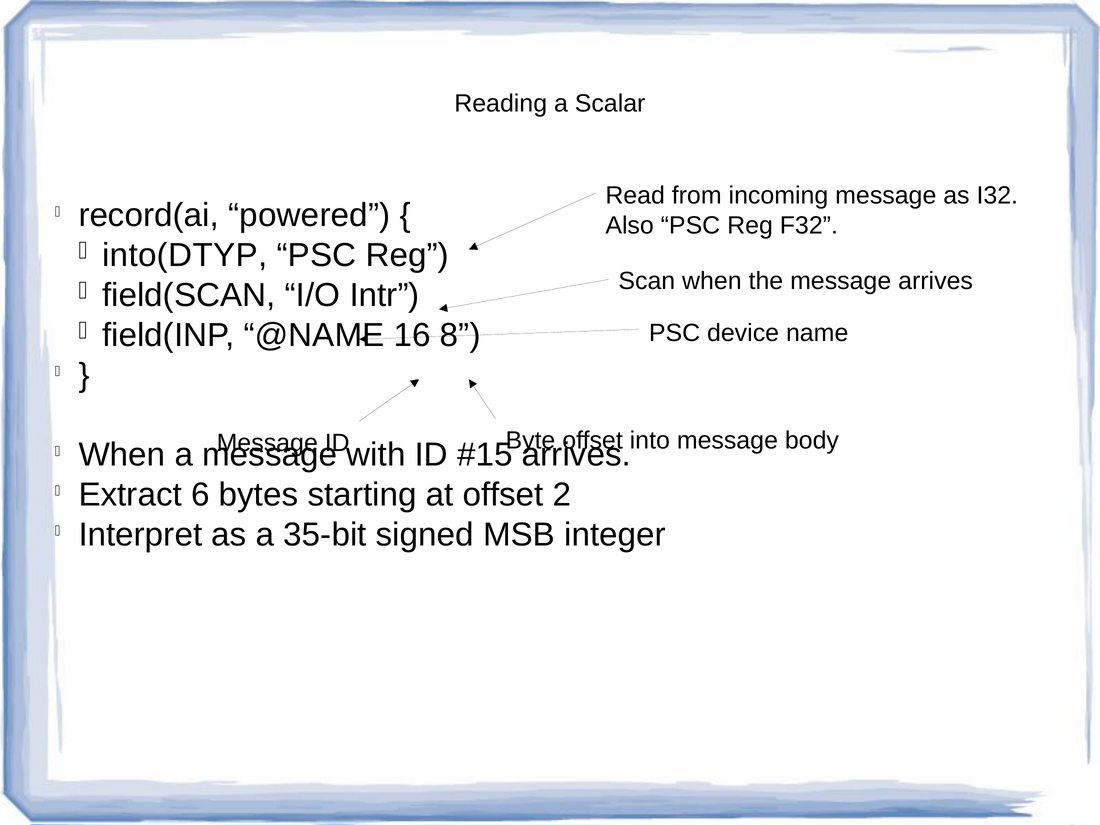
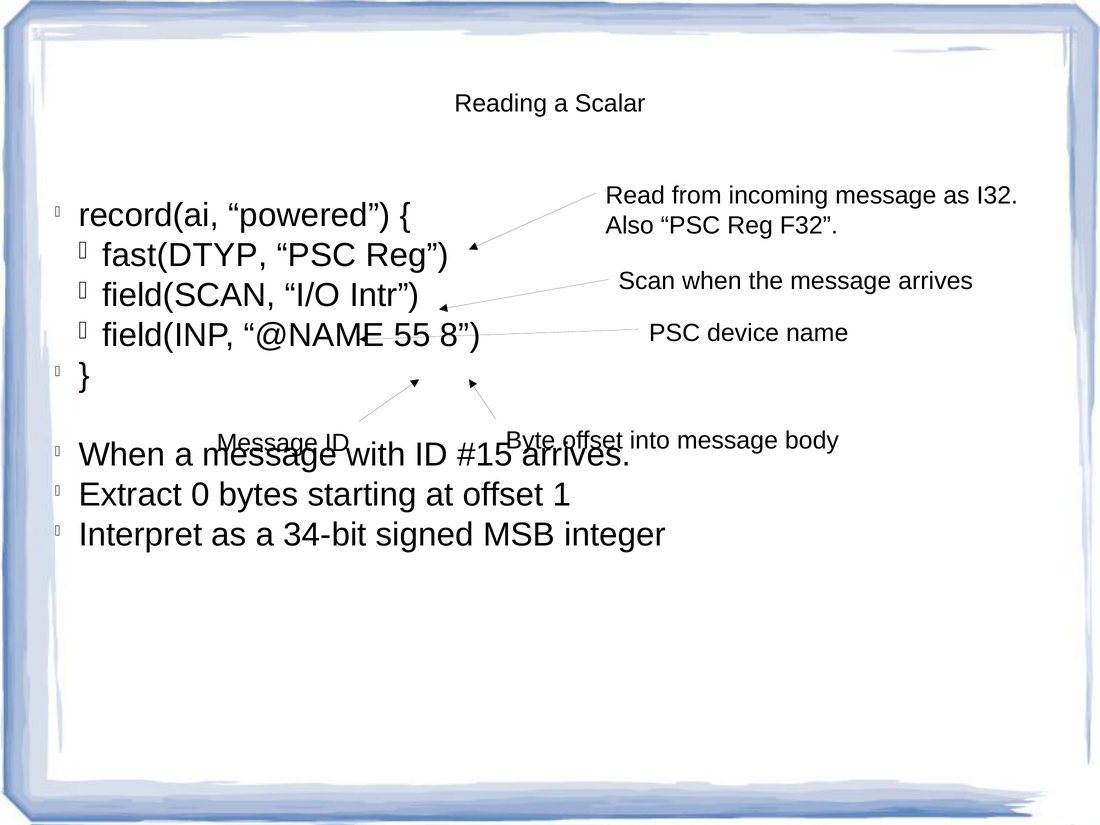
into(DTYP: into(DTYP -> fast(DTYP
16: 16 -> 55
6: 6 -> 0
2: 2 -> 1
35-bit: 35-bit -> 34-bit
